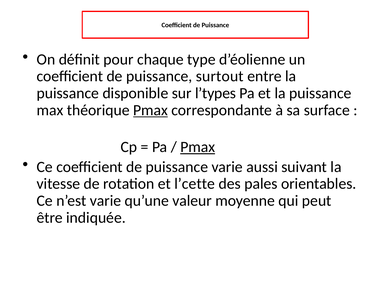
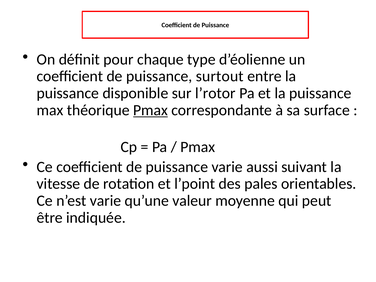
l’types: l’types -> l’rotor
Pmax at (198, 147) underline: present -> none
l’cette: l’cette -> l’point
